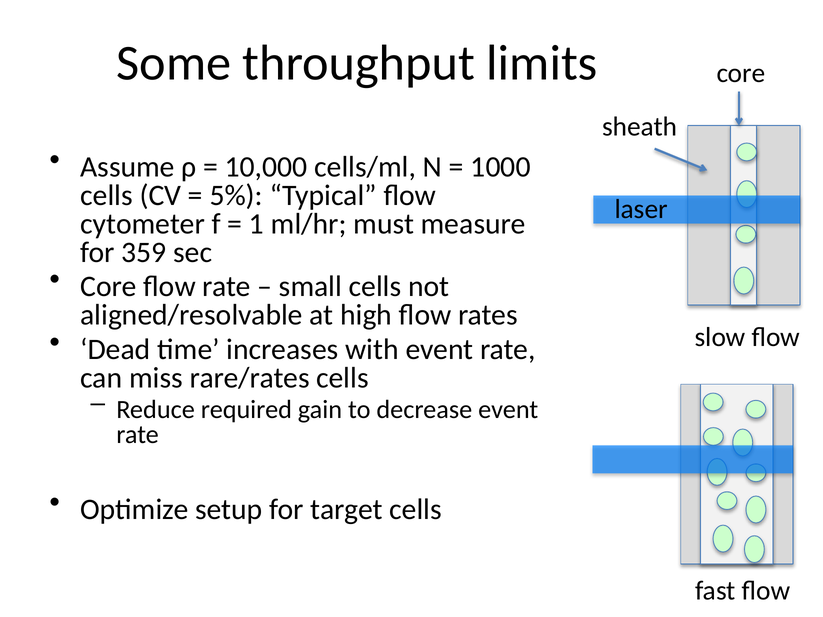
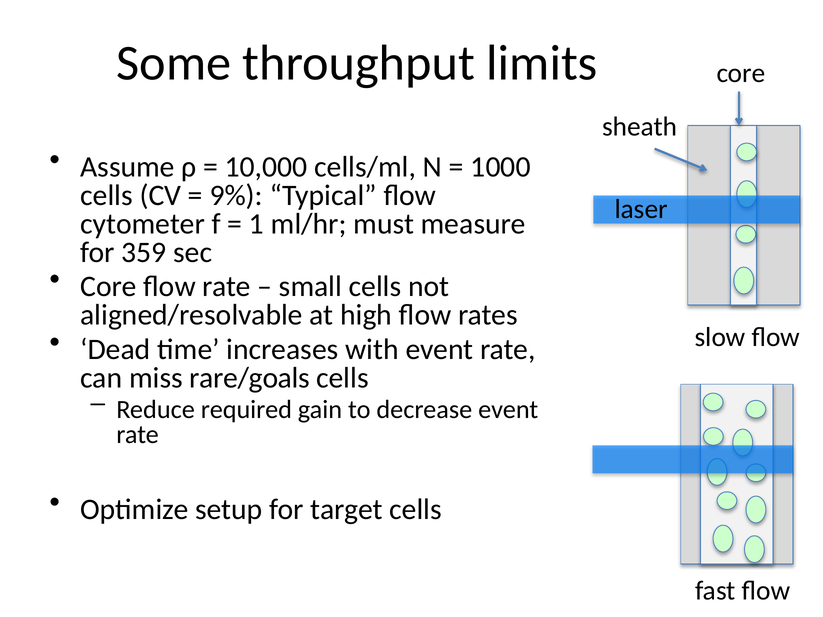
5%: 5% -> 9%
rare/rates: rare/rates -> rare/goals
